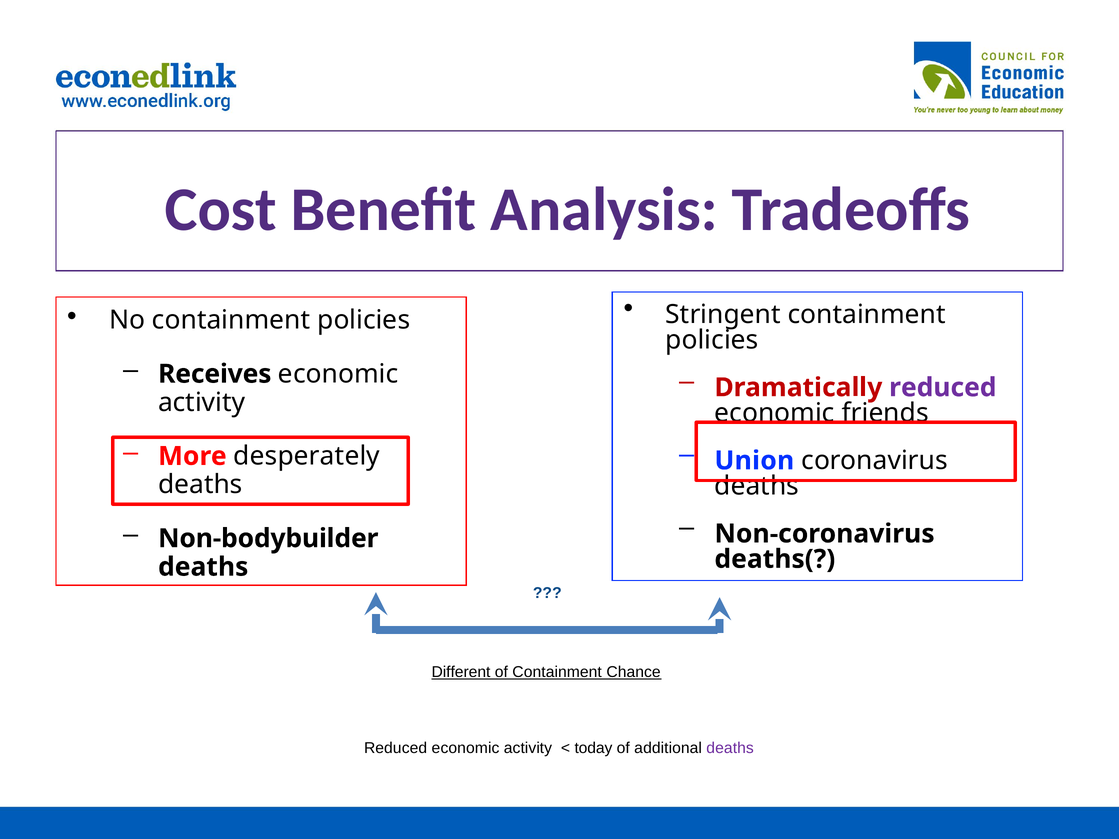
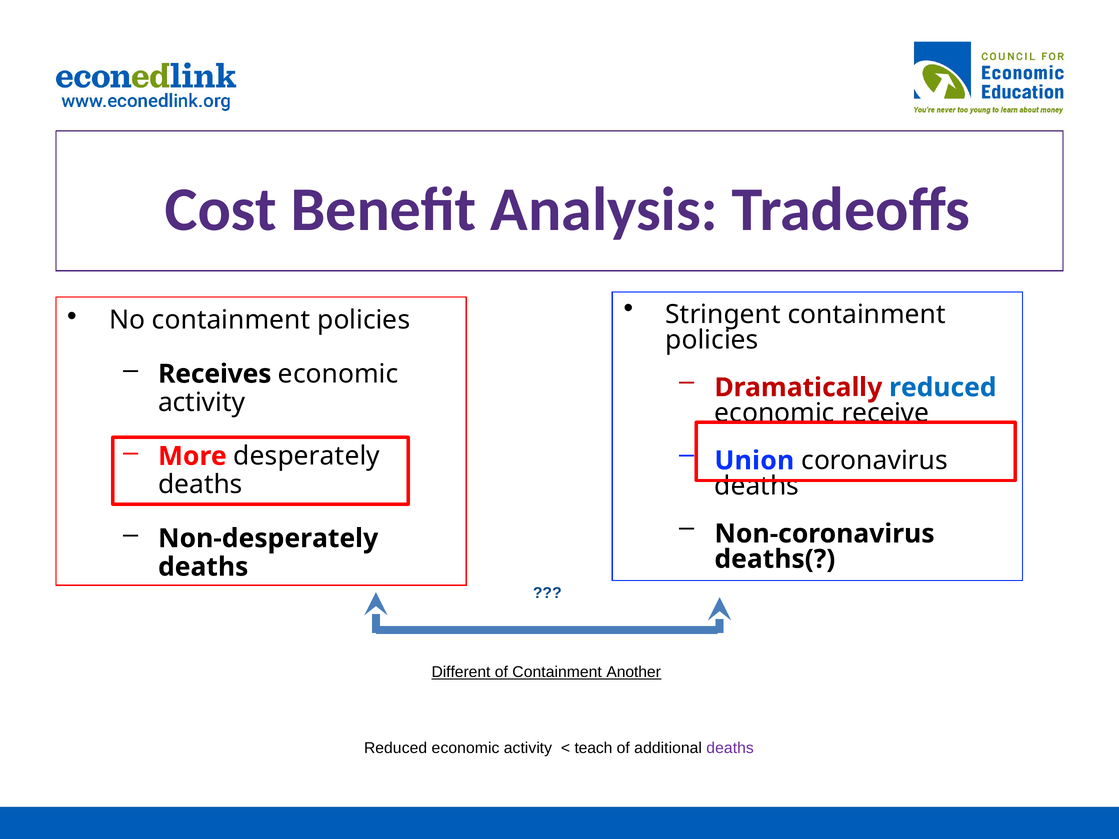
reduced at (943, 388) colour: purple -> blue
friends: friends -> receive
Non-bodybuilder: Non-bodybuilder -> Non-desperately
Chance: Chance -> Another
today: today -> teach
